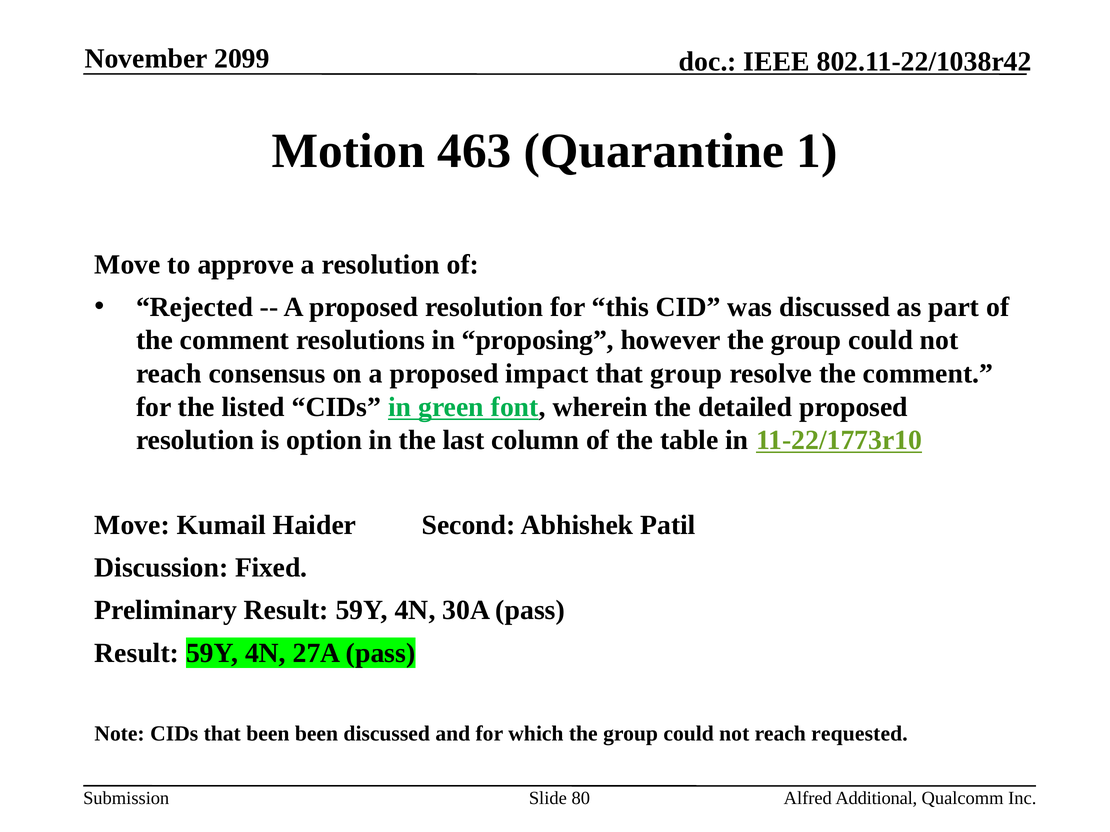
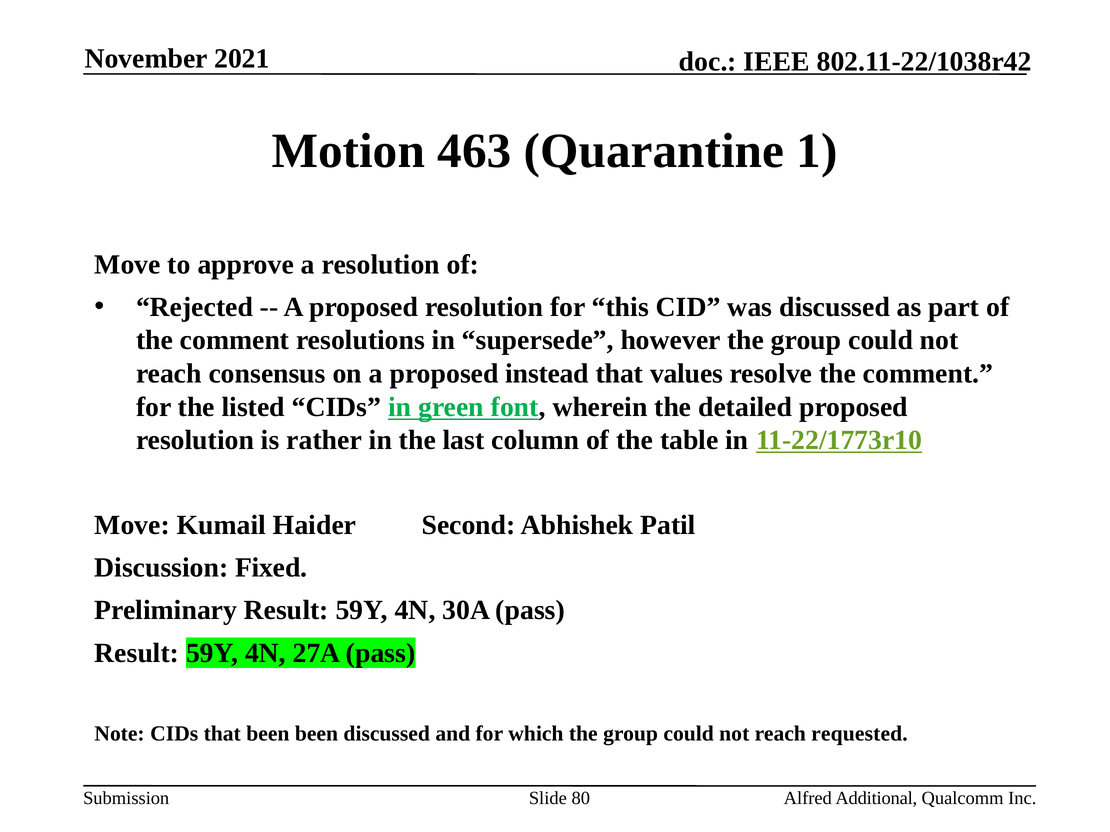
2099: 2099 -> 2021
proposing: proposing -> supersede
impact: impact -> instead
that group: group -> values
option: option -> rather
